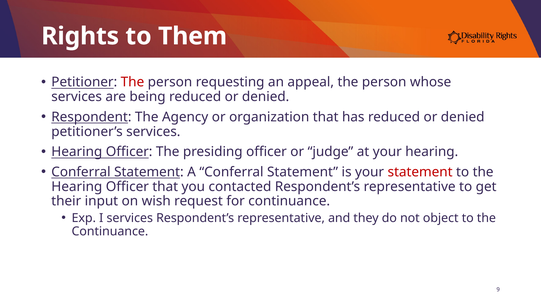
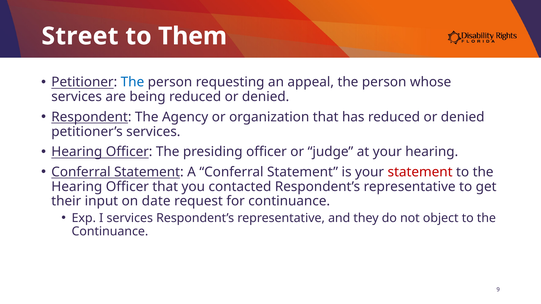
Rights: Rights -> Street
The at (132, 82) colour: red -> blue
wish: wish -> date
